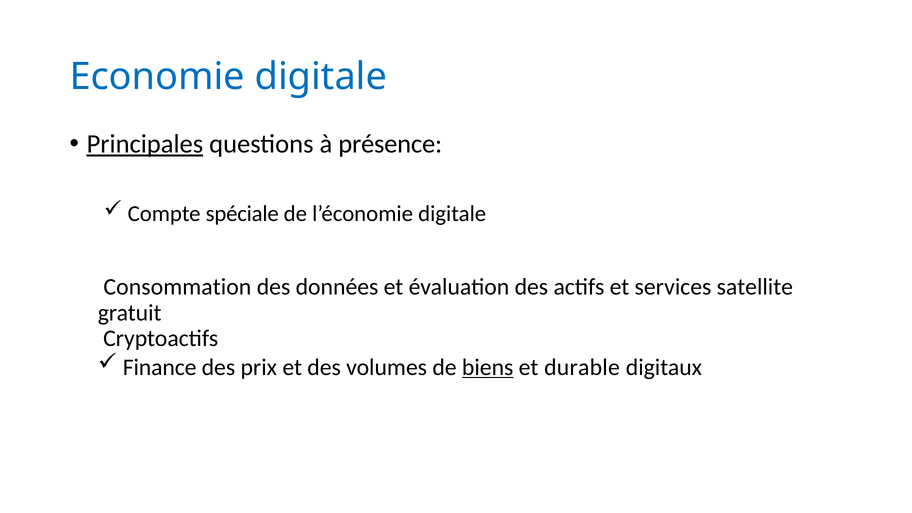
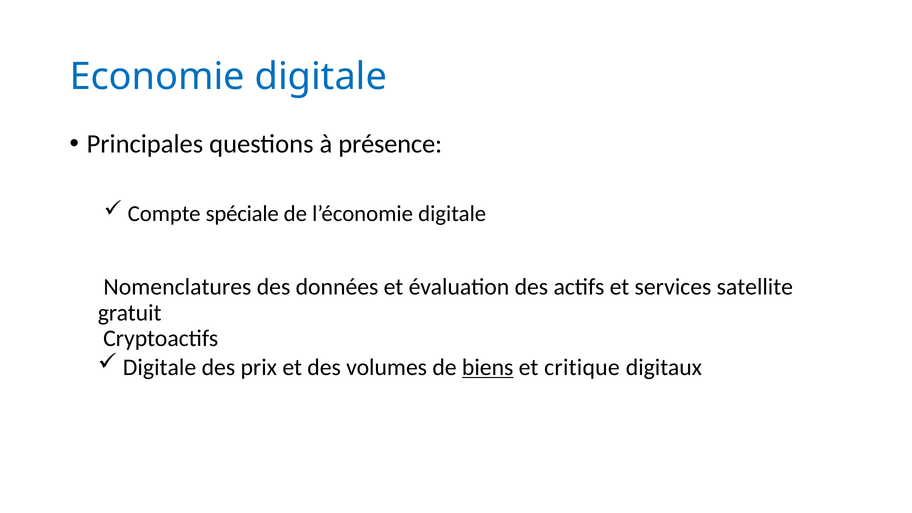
Principales underline: present -> none
Consommation: Consommation -> Nomenclatures
Finance at (160, 367): Finance -> Digitale
durable: durable -> critique
